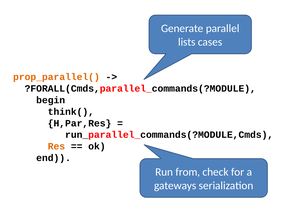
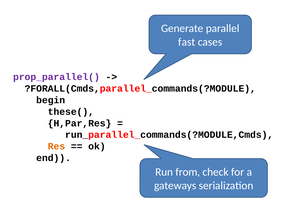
lists: lists -> fast
prop_parallel( colour: orange -> purple
think(: think( -> these(
